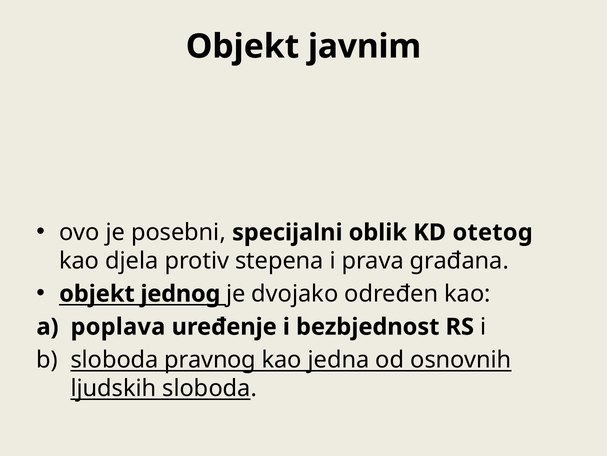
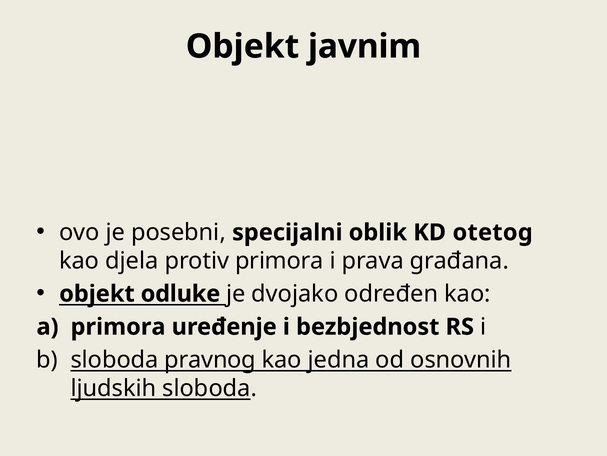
protiv stepena: stepena -> primora
jednog: jednog -> odluke
poplava at (118, 326): poplava -> primora
